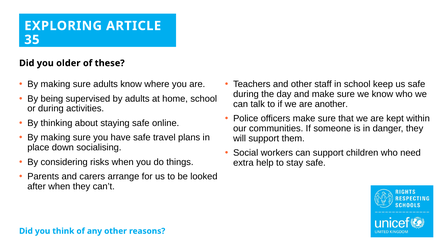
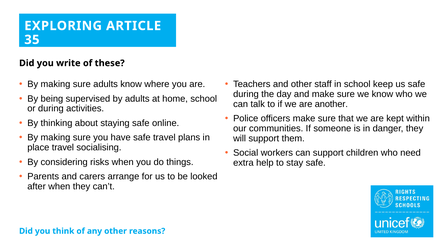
older: older -> write
place down: down -> travel
